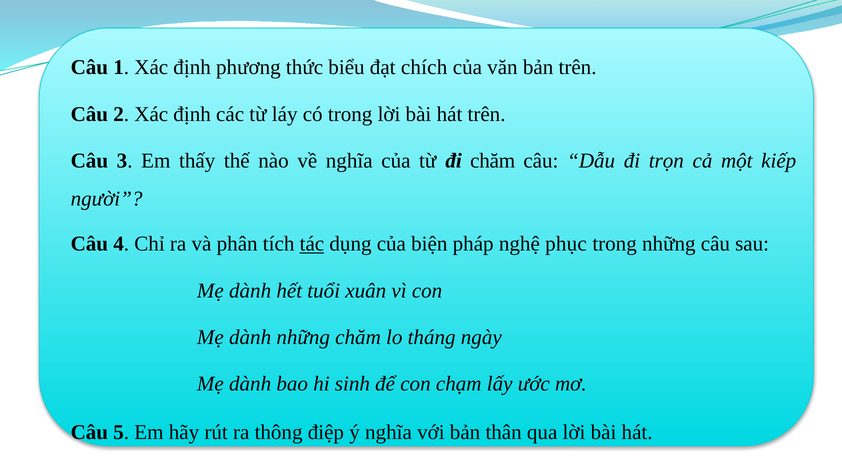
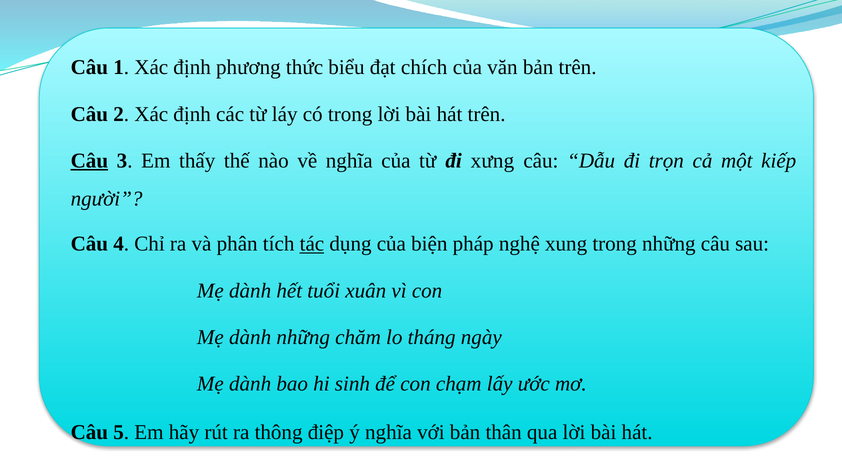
Câu at (89, 161) underline: none -> present
đi chăm: chăm -> xưng
phục: phục -> xung
